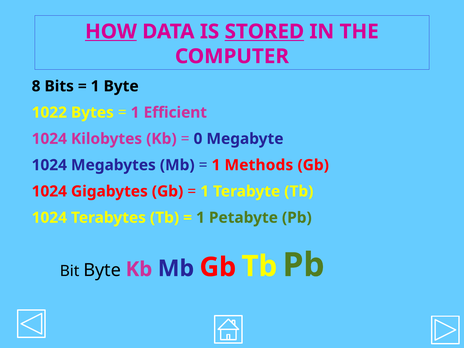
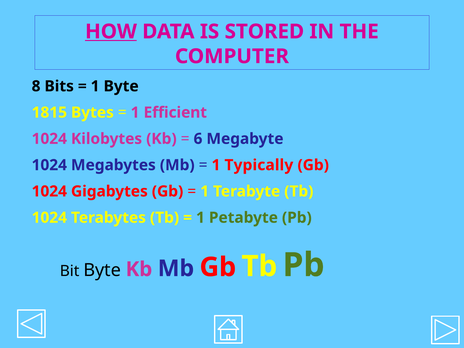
STORED underline: present -> none
1022: 1022 -> 1815
0: 0 -> 6
Methods: Methods -> Typically
